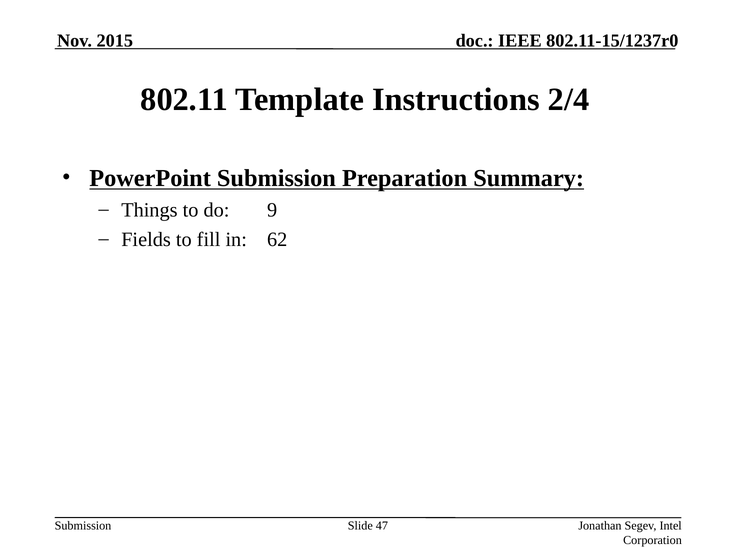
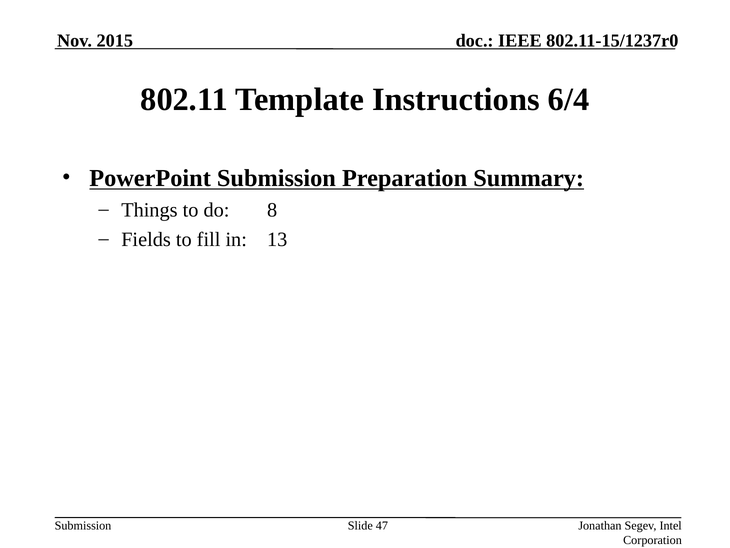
2/4: 2/4 -> 6/4
9: 9 -> 8
62: 62 -> 13
